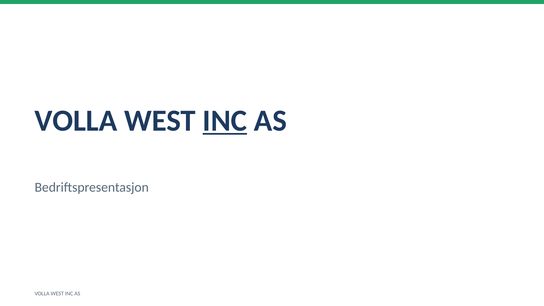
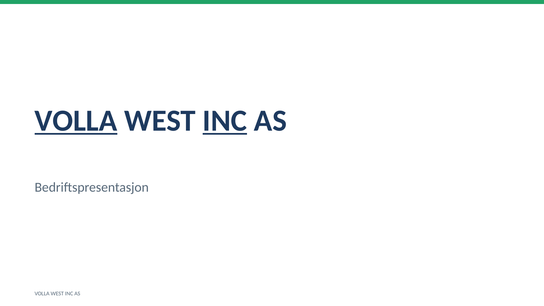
VOLLA at (76, 121) underline: none -> present
